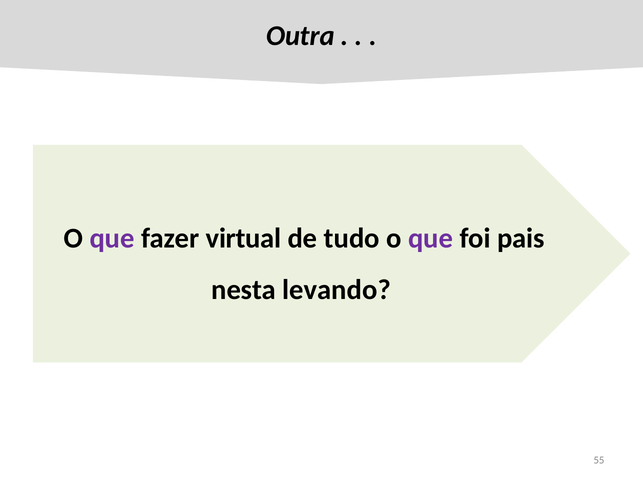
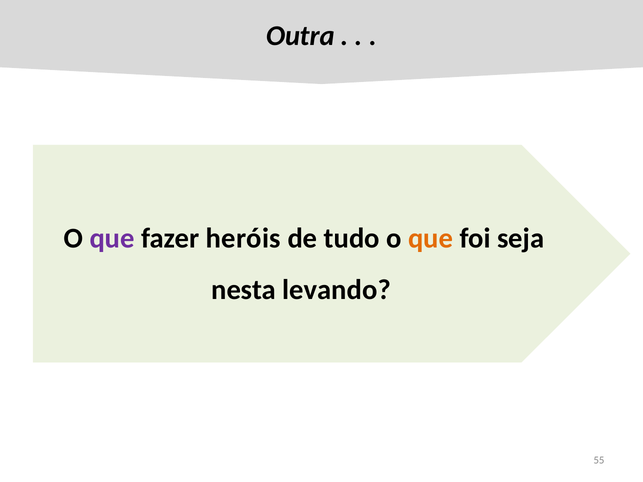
virtual: virtual -> heróis
que at (431, 239) colour: purple -> orange
pais: pais -> seja
